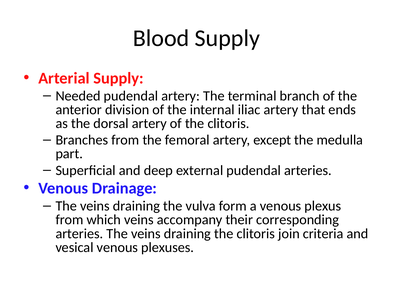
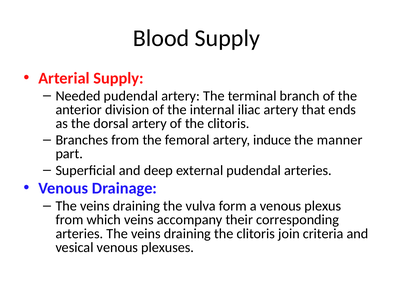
except: except -> induce
medulla: medulla -> manner
